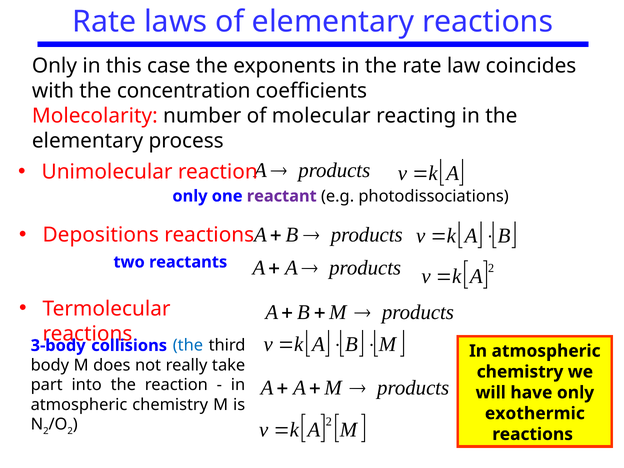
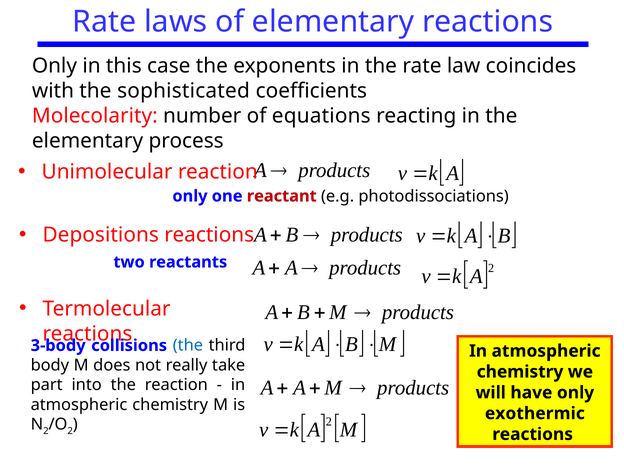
concentration: concentration -> sophisticated
molecular: molecular -> equations
reactant colour: purple -> red
